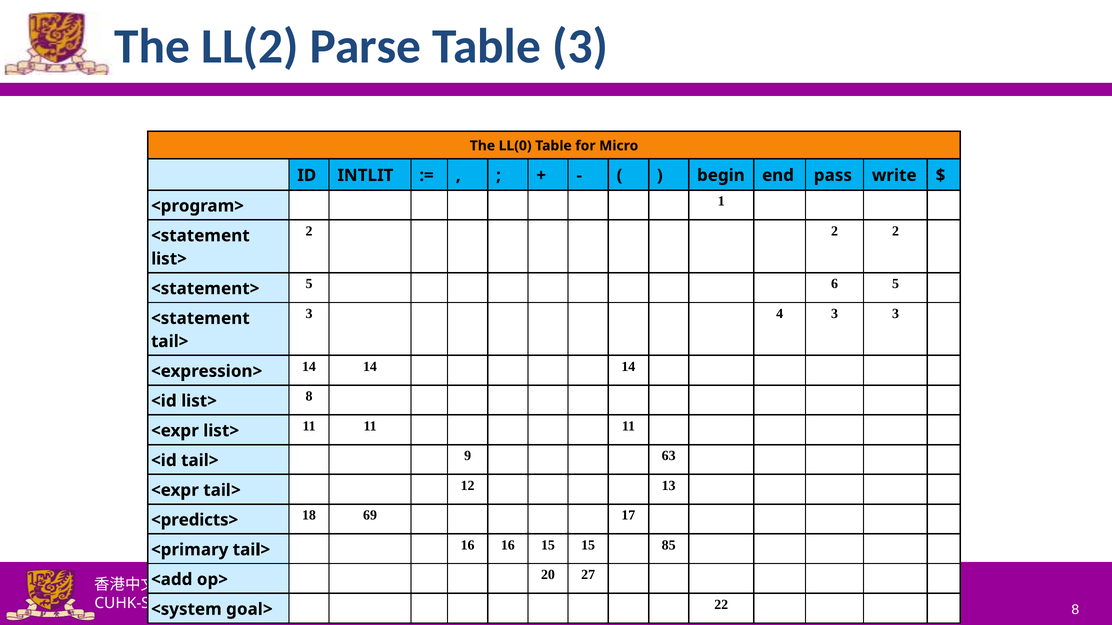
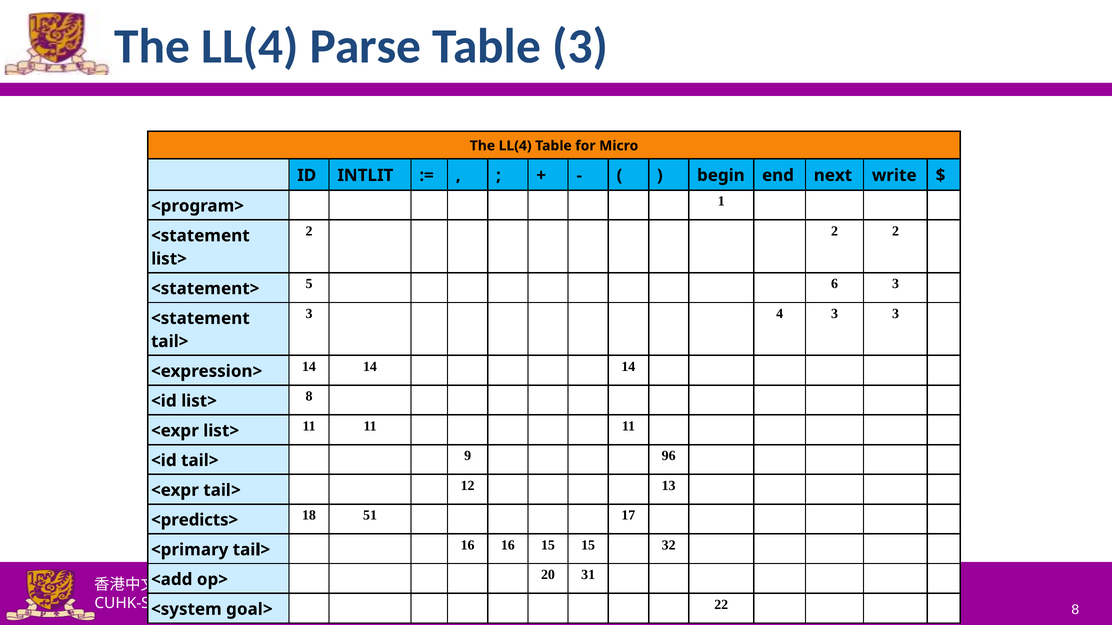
LL(2 at (250, 46): LL(2 -> LL(4
LL(0 at (515, 146): LL(0 -> LL(4
pass: pass -> next
6 5: 5 -> 3
63: 63 -> 96
69: 69 -> 51
85: 85 -> 32
27: 27 -> 31
